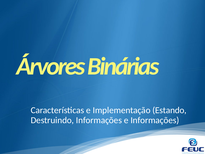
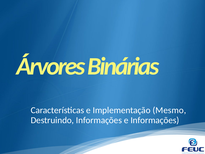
Estando: Estando -> Mesmo
